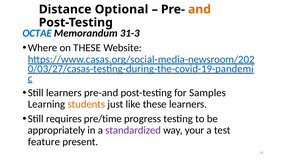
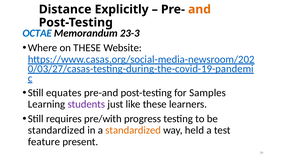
Optional: Optional -> Explicitly
31-3: 31-3 -> 23-3
Still learners: learners -> equates
students colour: orange -> purple
pre/time: pre/time -> pre/with
appropriately at (56, 131): appropriately -> standardized
standardized at (133, 131) colour: purple -> orange
your: your -> held
